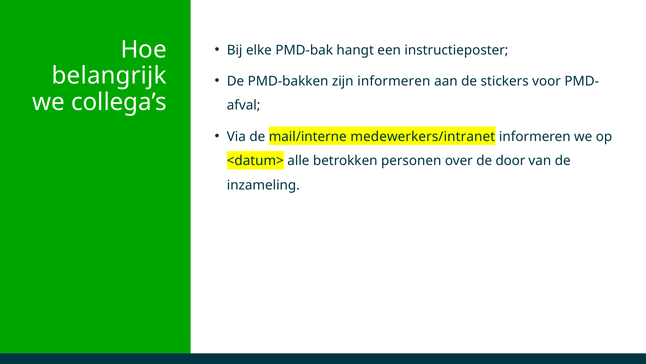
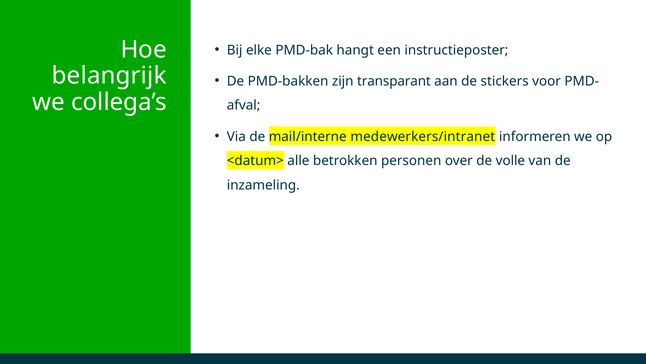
zijn informeren: informeren -> transparant
door: door -> volle
